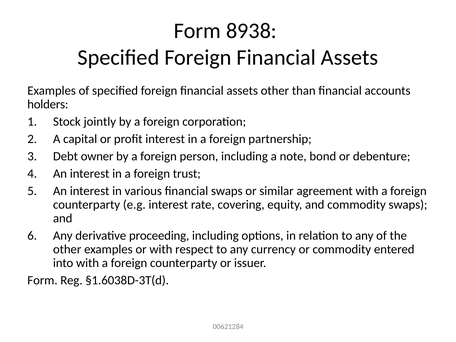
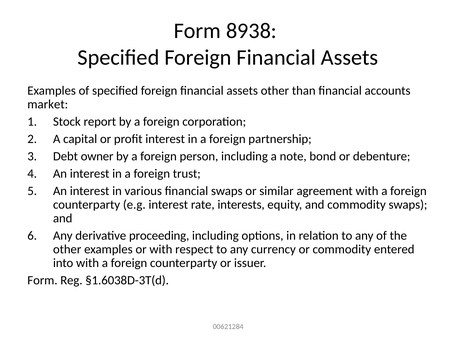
holders: holders -> market
jointly: jointly -> report
covering: covering -> interests
